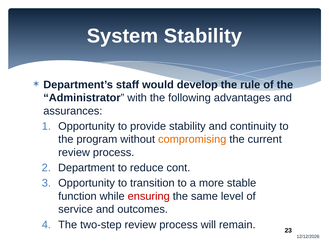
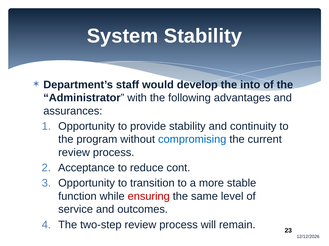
rule: rule -> into
compromising colour: orange -> blue
Department: Department -> Acceptance
